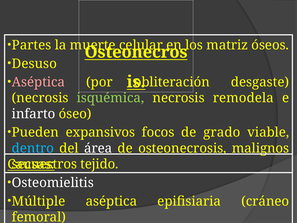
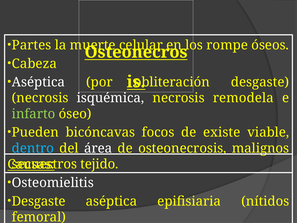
matriz: matriz -> rompe
Desuso: Desuso -> Cabeza
Aséptica at (38, 82) colour: pink -> white
isquémica colour: light green -> white
infarto colour: white -> light green
expansivos: expansivos -> bicóncavas
grado: grado -> existe
Múltiple at (39, 201): Múltiple -> Desgaste
cráneo: cráneo -> nítidos
